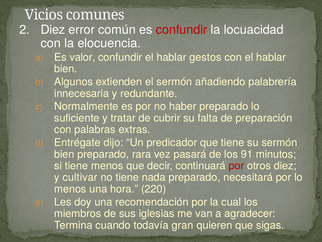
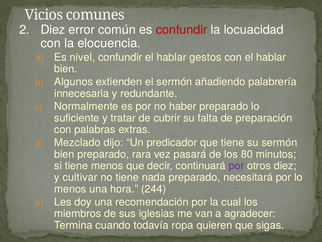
valor: valor -> nivel
Entrégate: Entrégate -> Mezclado
91: 91 -> 80
por at (236, 165) colour: red -> purple
220: 220 -> 244
gran: gran -> ropa
